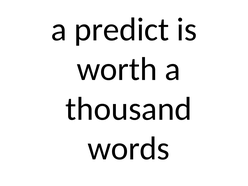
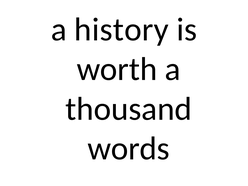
predict: predict -> history
